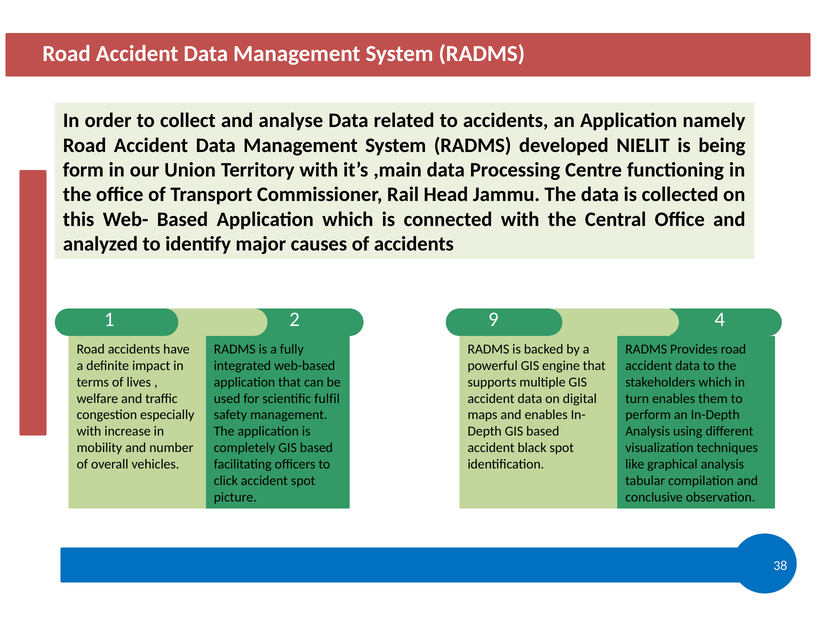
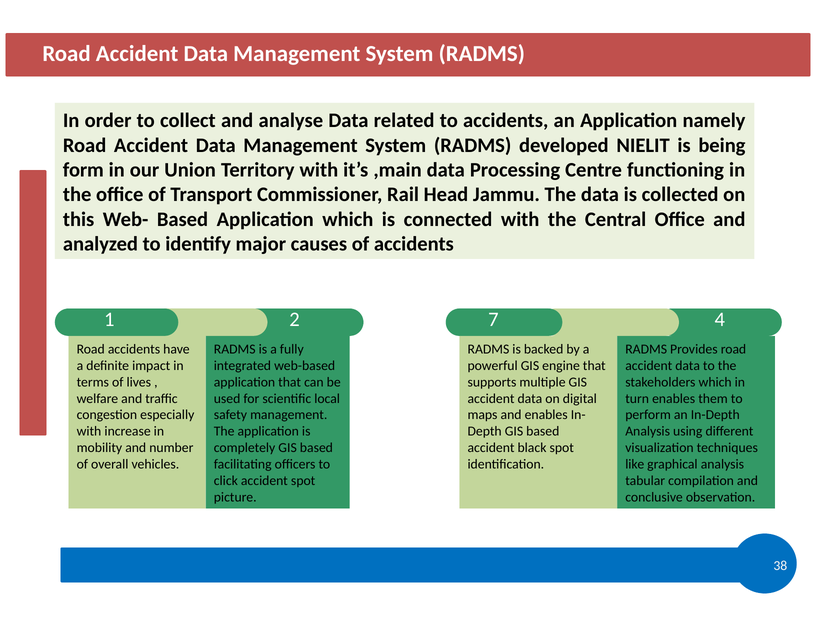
9: 9 -> 7
fulfil: fulfil -> local
